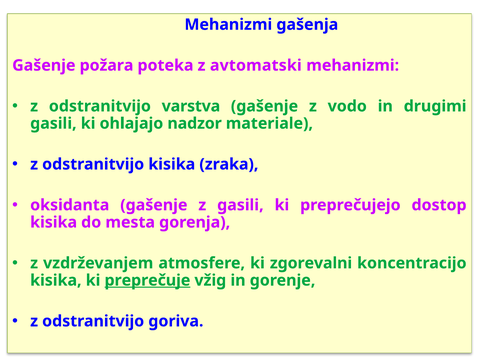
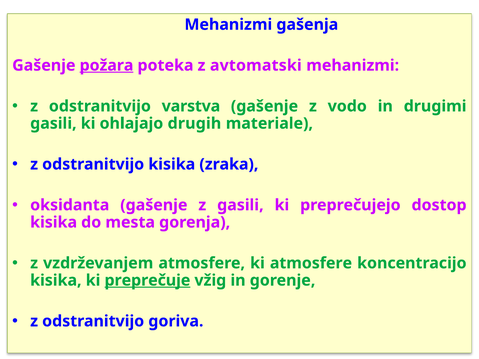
požara underline: none -> present
nadzor: nadzor -> drugih
ki zgorevalni: zgorevalni -> atmosfere
